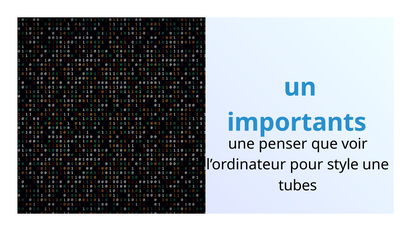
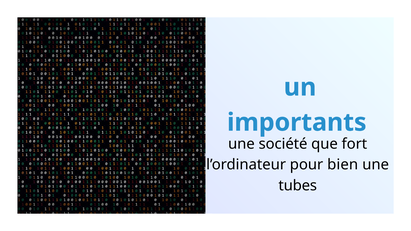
penser: penser -> société
voir: voir -> fort
style: style -> bien
